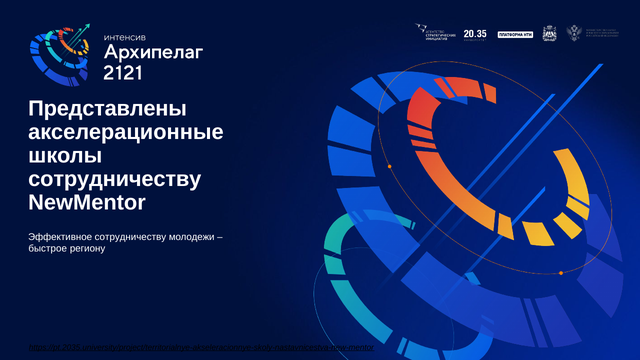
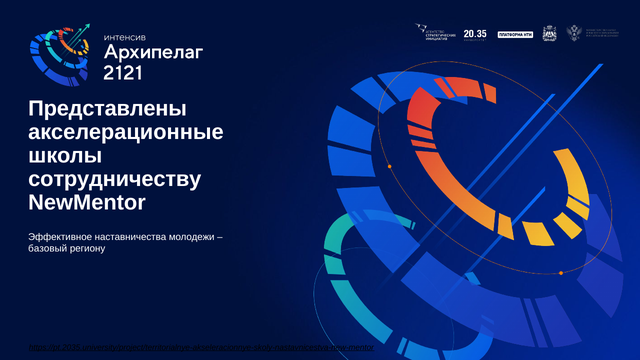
Эффективное сотрудничеству: сотрудничеству -> наставничества
быстрое: быстрое -> базовый
